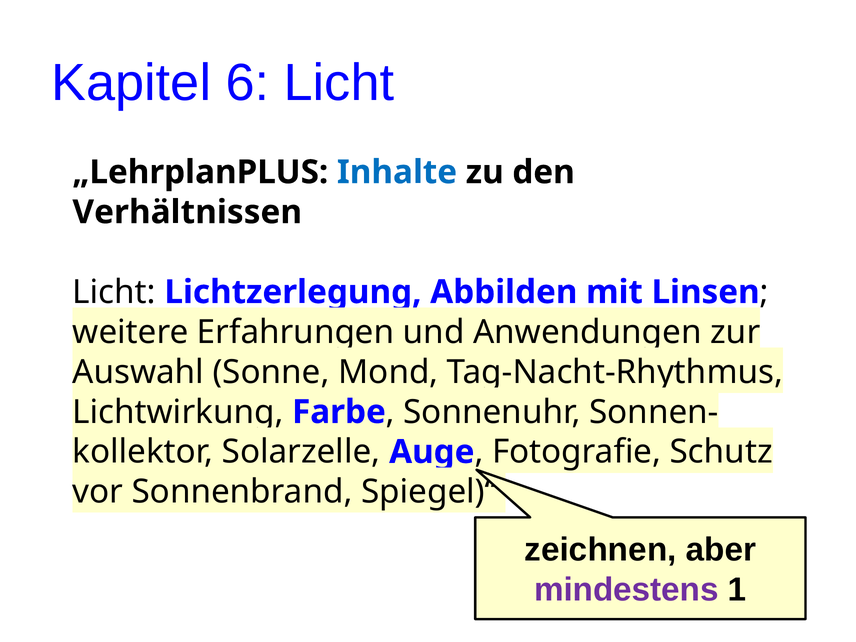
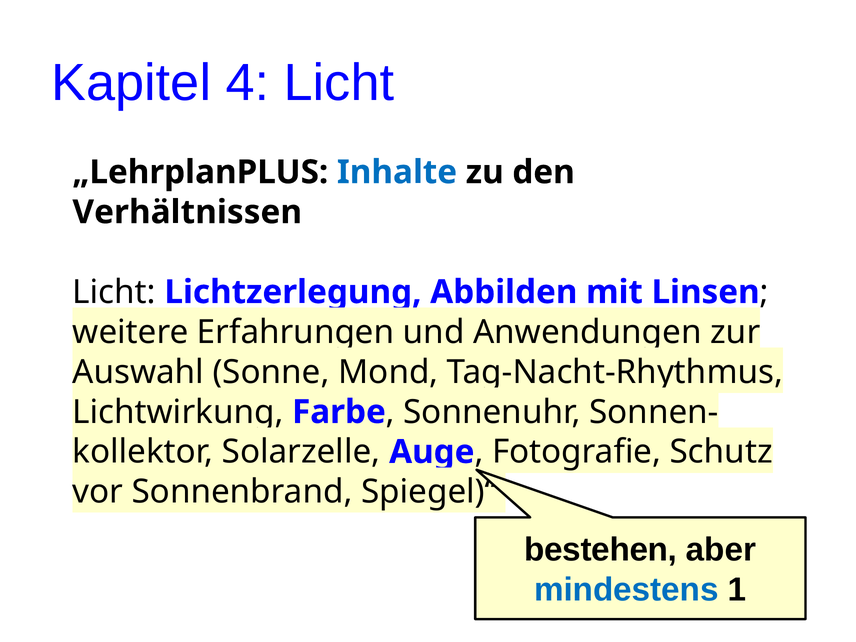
6: 6 -> 4
zeichnen: zeichnen -> bestehen
mindestens colour: purple -> blue
